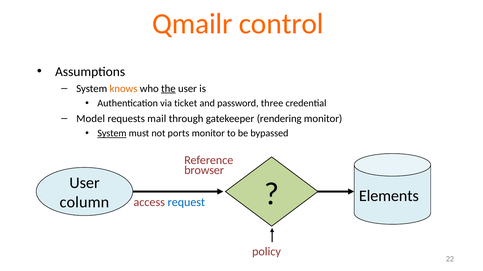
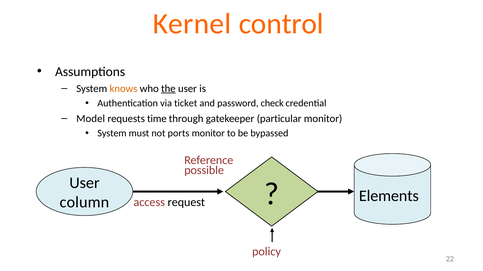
Qmailr: Qmailr -> Kernel
three: three -> check
mail: mail -> time
rendering: rendering -> particular
System at (112, 134) underline: present -> none
browser: browser -> possible
request colour: blue -> black
